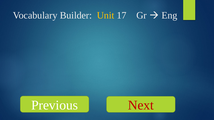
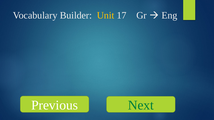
Next colour: red -> green
